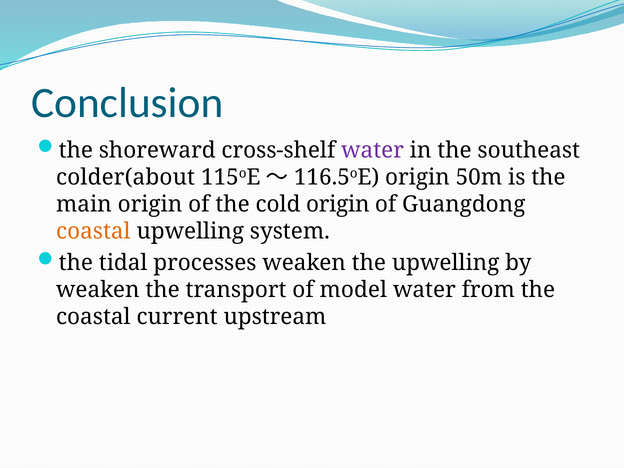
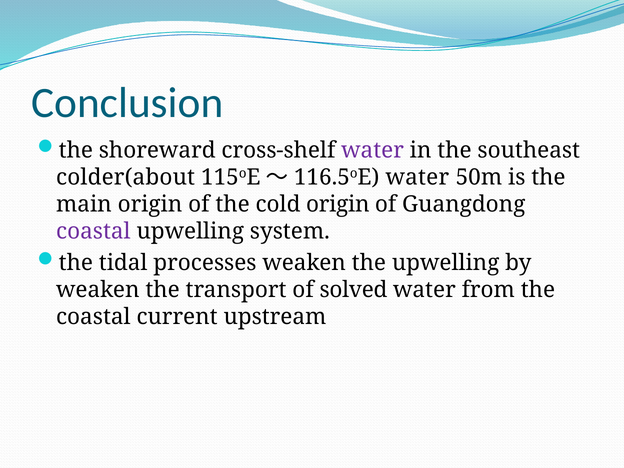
origin at (417, 177): origin -> water
coastal at (93, 231) colour: orange -> purple
model: model -> solved
